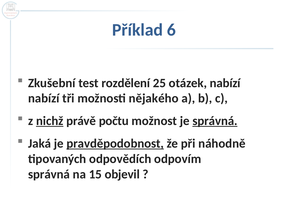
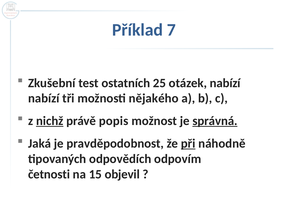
6: 6 -> 7
rozdělení: rozdělení -> ostatních
počtu: počtu -> popis
pravděpodobnost underline: present -> none
při underline: none -> present
správná at (49, 174): správná -> četnosti
